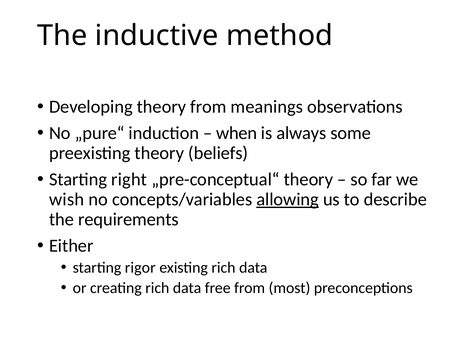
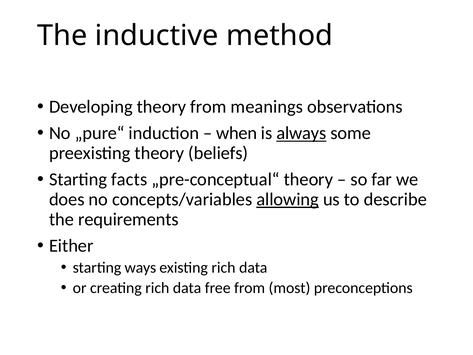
always underline: none -> present
right: right -> facts
wish: wish -> does
rigor: rigor -> ways
